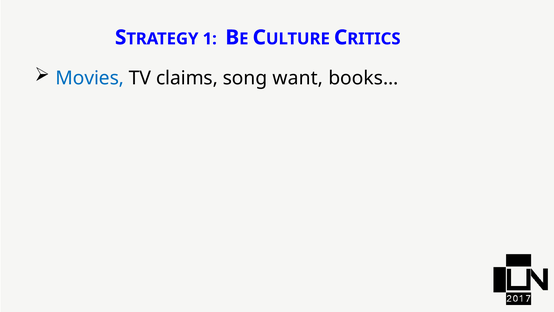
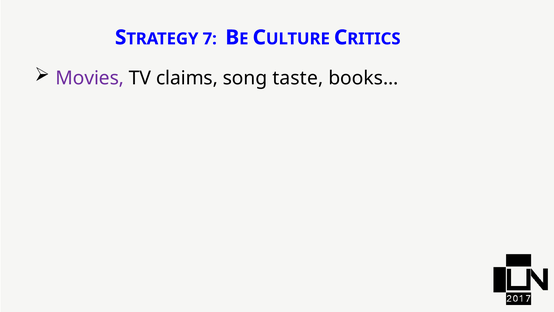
1: 1 -> 7
Movies colour: blue -> purple
want: want -> taste
